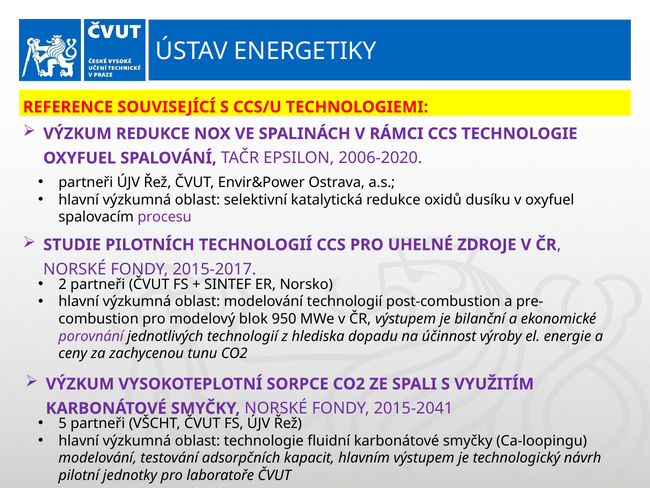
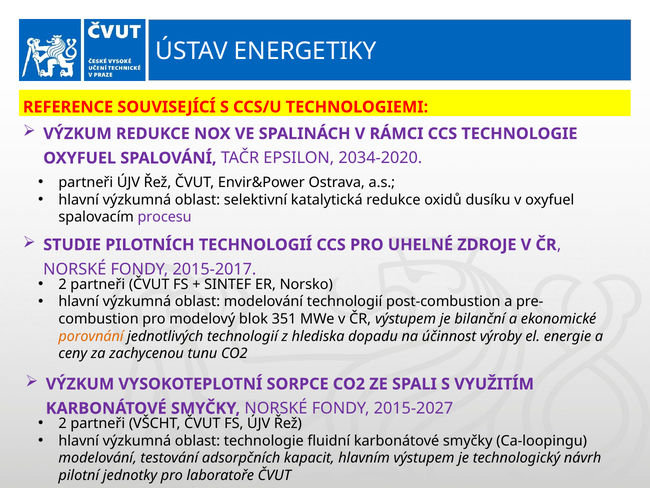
2006-2020: 2006-2020 -> 2034-2020
950: 950 -> 351
porovnání colour: purple -> orange
2015-2041: 2015-2041 -> 2015-2027
5 at (63, 423): 5 -> 2
